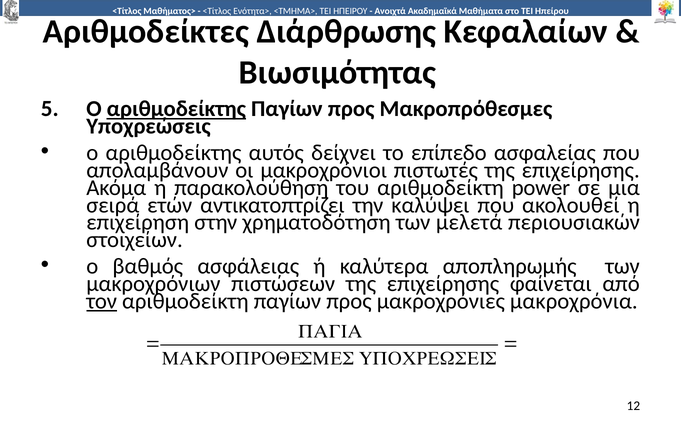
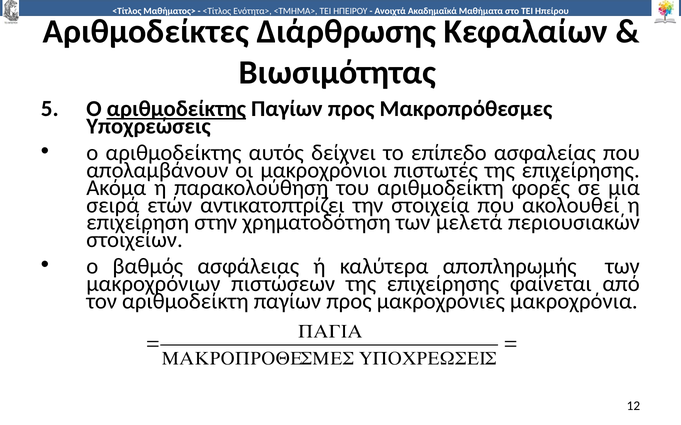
power: power -> φορές
καλύψει: καλύψει -> στοιχεία
τον underline: present -> none
